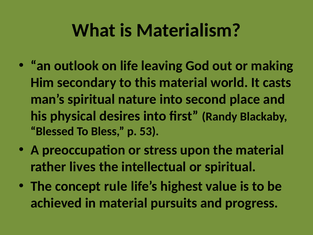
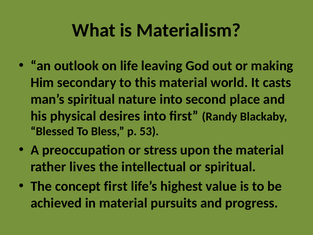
concept rule: rule -> first
